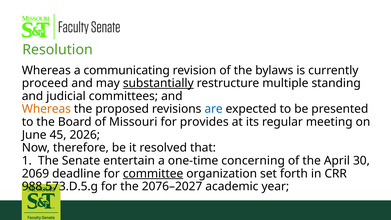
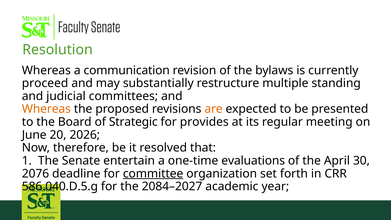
communicating: communicating -> communication
substantially underline: present -> none
are colour: blue -> orange
Missouri: Missouri -> Strategic
45: 45 -> 20
concerning: concerning -> evaluations
2069: 2069 -> 2076
988.573.D.5.g: 988.573.D.5.g -> 586.040.D.5.g
2076–2027: 2076–2027 -> 2084–2027
